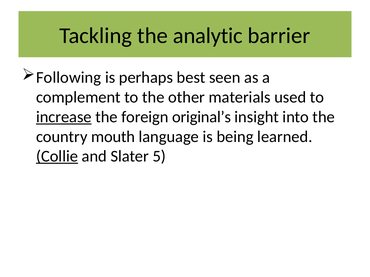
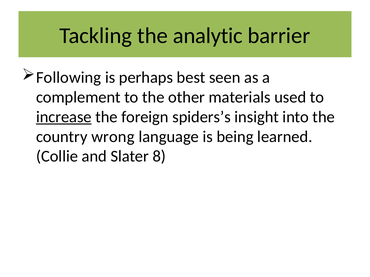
original’s: original’s -> spiders’s
mouth: mouth -> wrong
Collie underline: present -> none
5: 5 -> 8
